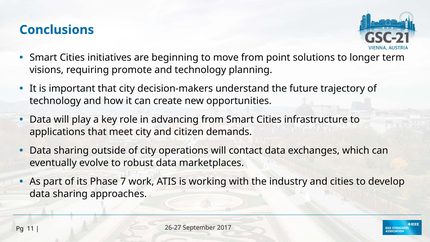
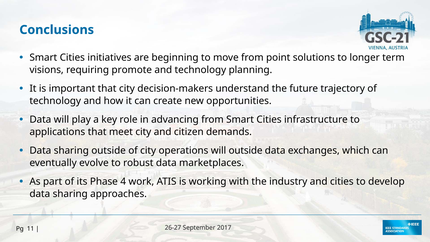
will contact: contact -> outside
7: 7 -> 4
